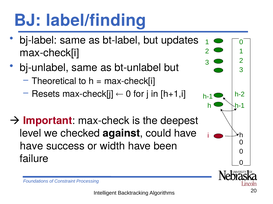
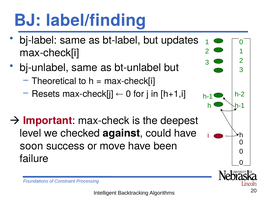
have at (32, 147): have -> soon
width: width -> move
